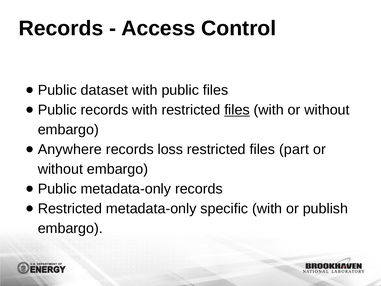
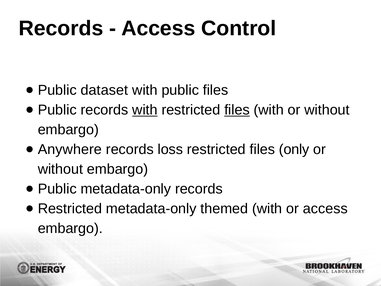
with at (145, 110) underline: none -> present
part: part -> only
specific: specific -> themed
or publish: publish -> access
